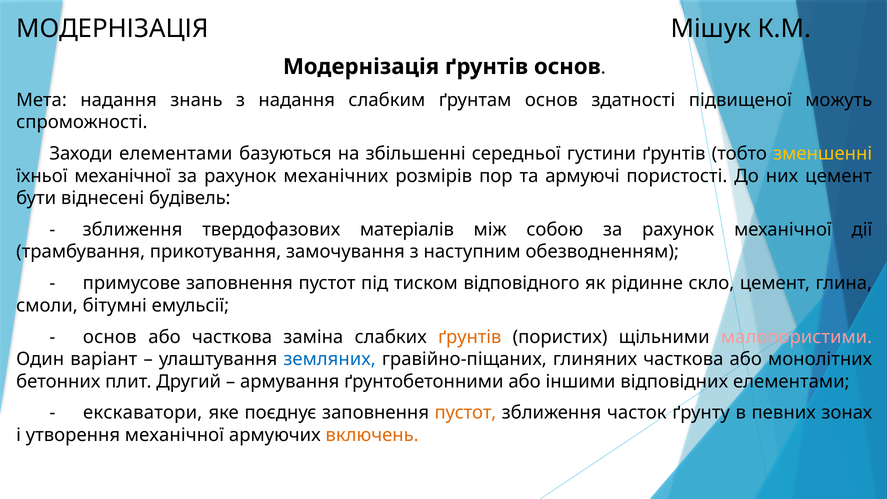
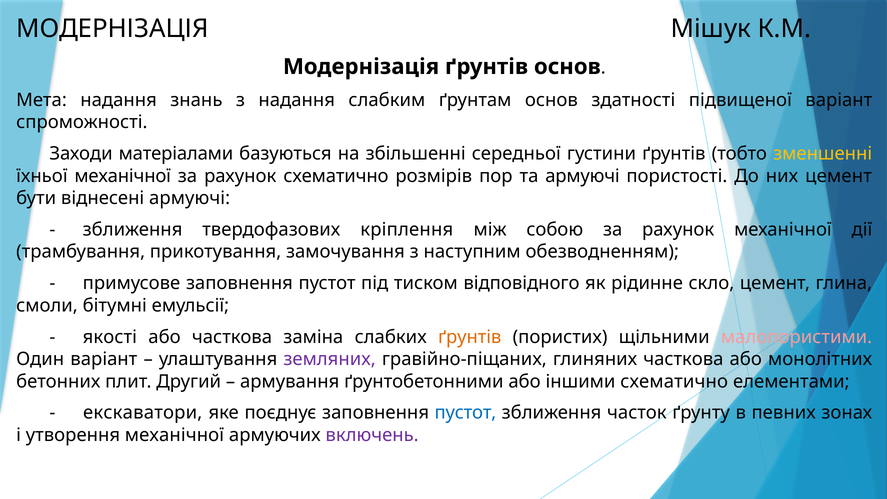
підвищеної можуть: можуть -> варіант
Заходи елементами: елементами -> матеріалами
рахунок механічних: механічних -> схематично
віднесені будівель: будівель -> армуючі
матеріалів: матеріалів -> кріплення
основ at (110, 337): основ -> якості
земляних colour: blue -> purple
іншими відповідних: відповідних -> схематично
пустот at (465, 413) colour: orange -> blue
включень colour: orange -> purple
